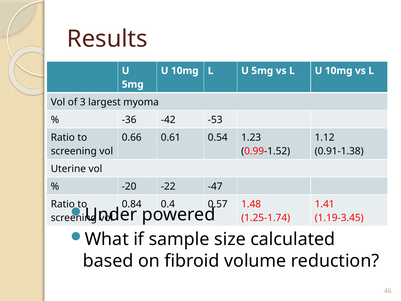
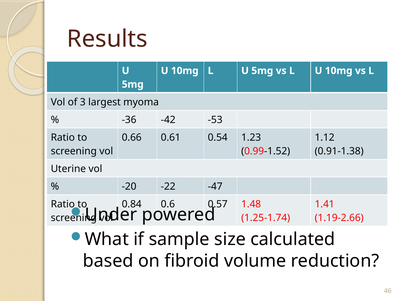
0.4: 0.4 -> 0.6
1.19-3.45: 1.19-3.45 -> 1.19-2.66
